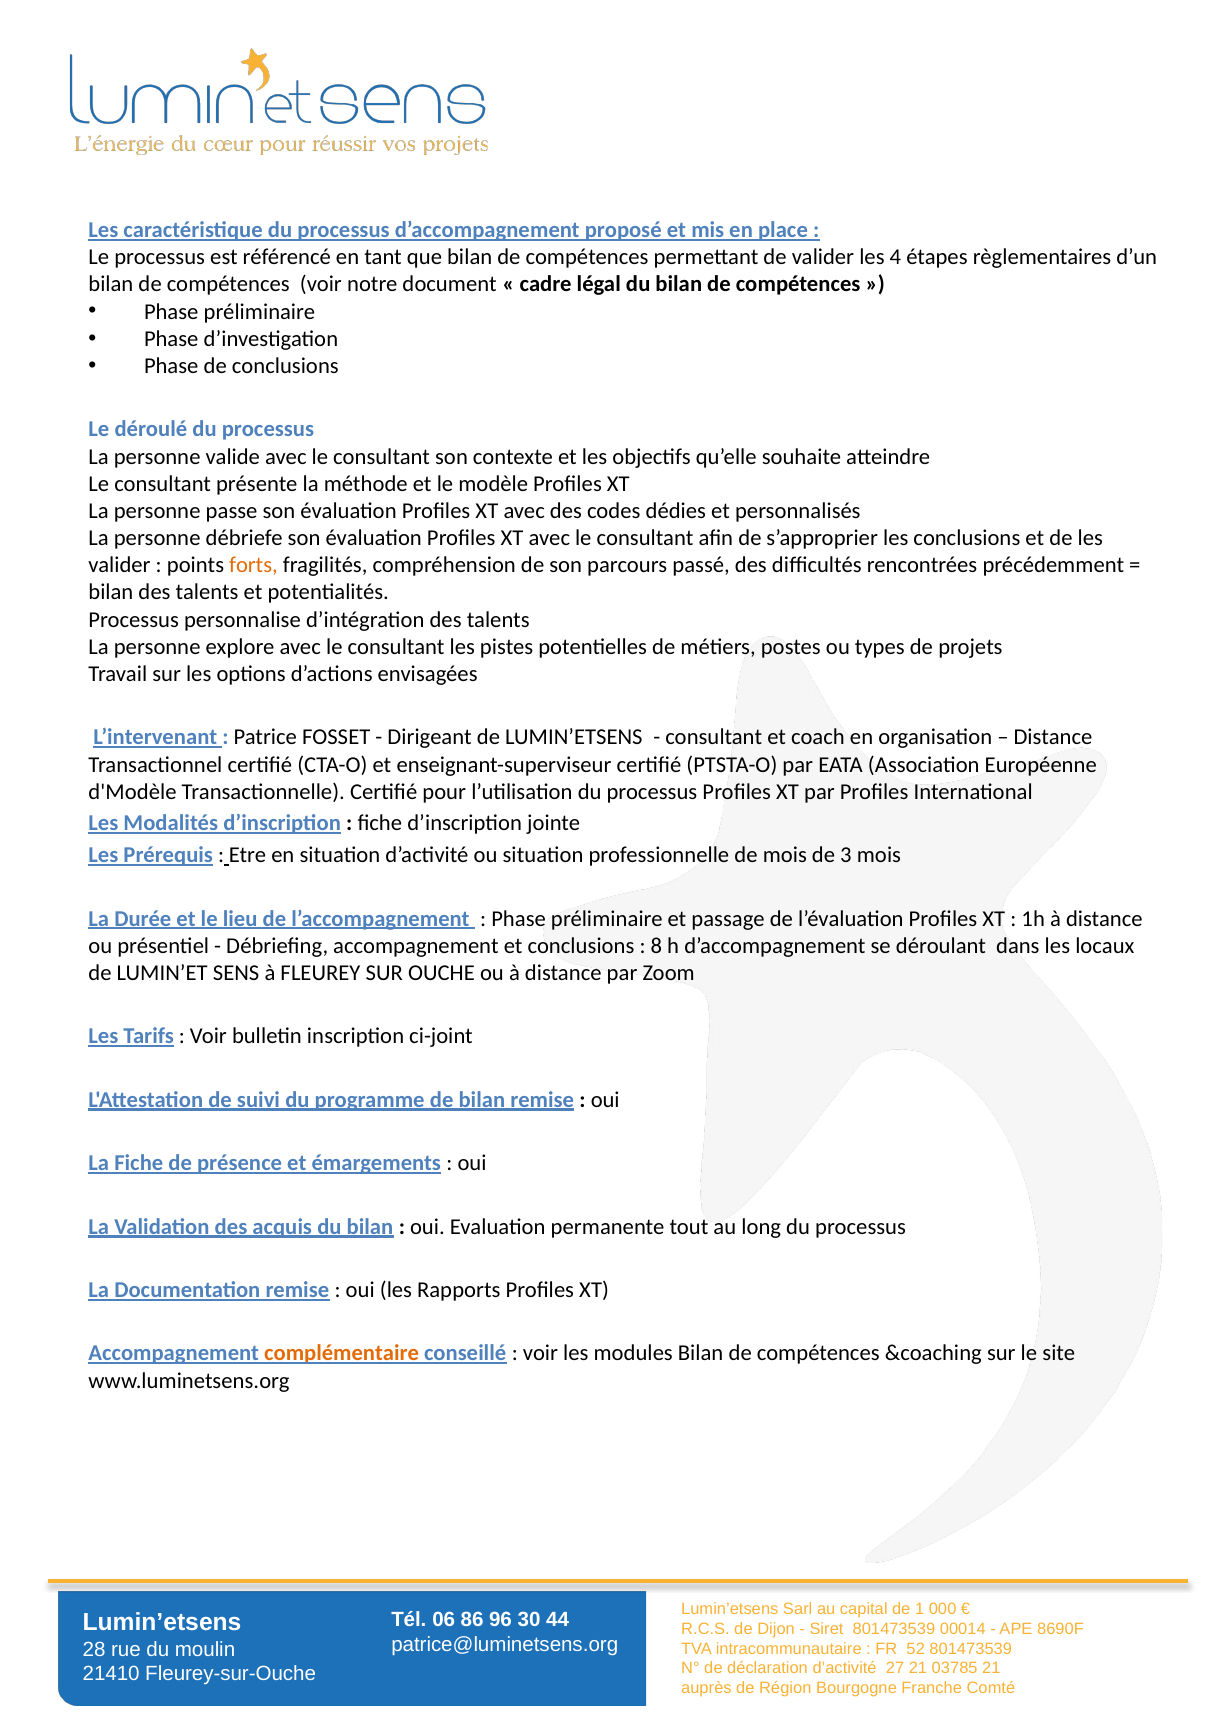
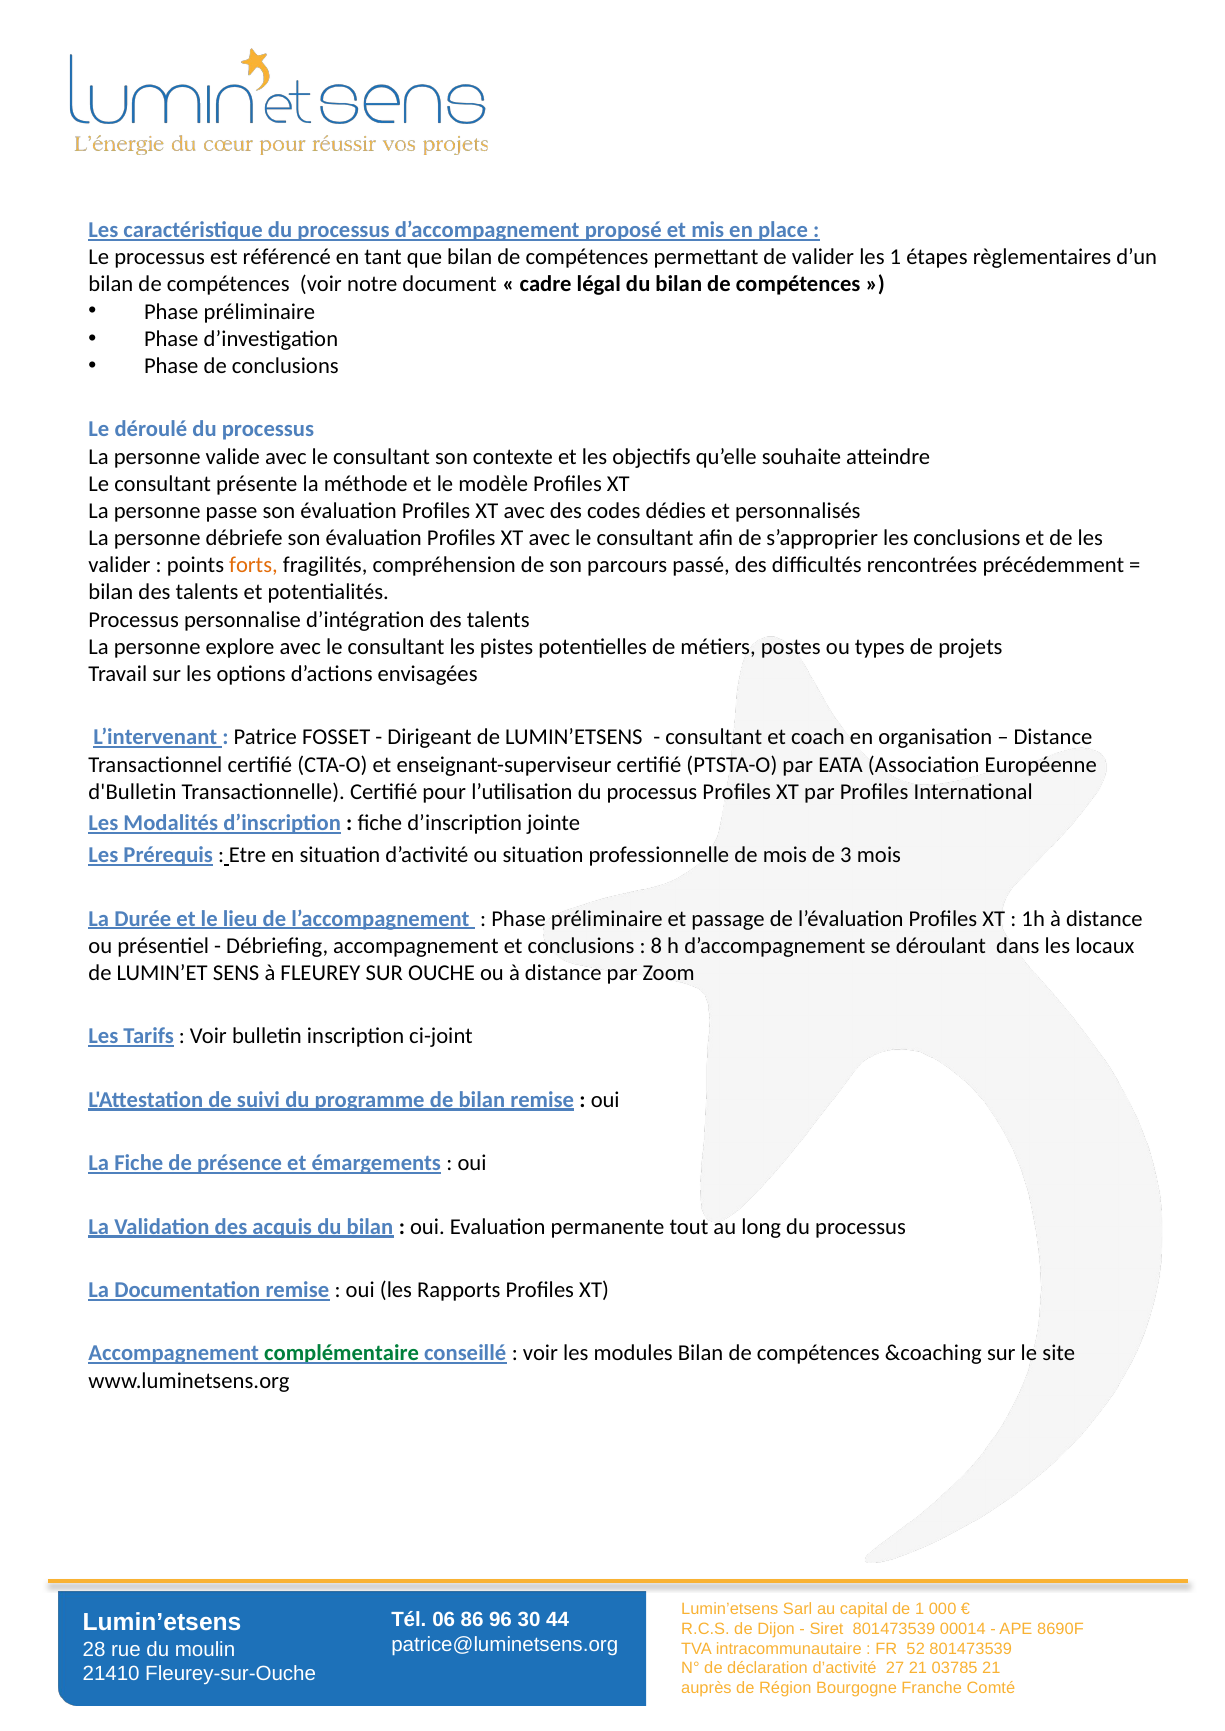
les 4: 4 -> 1
d'Modèle: d'Modèle -> d'Bulletin
complémentaire colour: orange -> green
